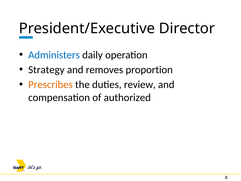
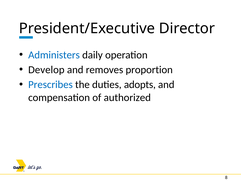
Strategy: Strategy -> Develop
Prescribes colour: orange -> blue
review: review -> adopts
